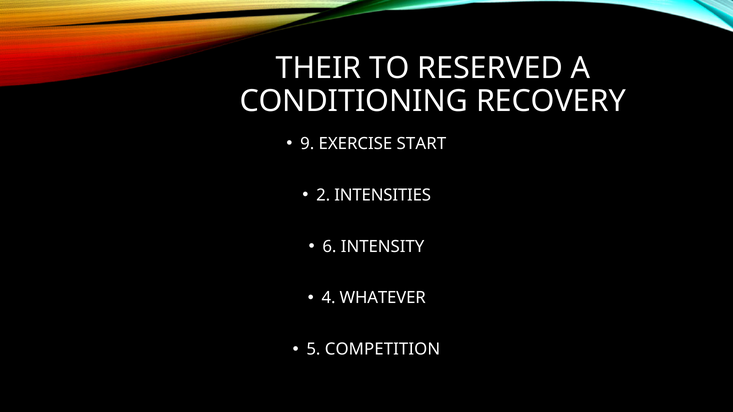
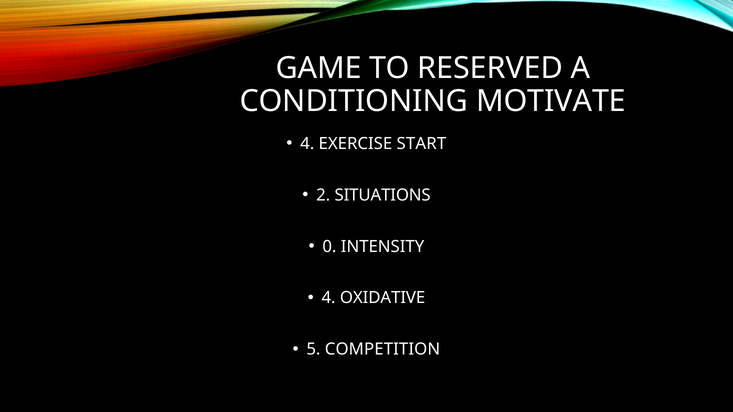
THEIR: THEIR -> GAME
RECOVERY: RECOVERY -> MOTIVATE
9 at (307, 144): 9 -> 4
INTENSITIES: INTENSITIES -> SITUATIONS
6: 6 -> 0
WHATEVER: WHATEVER -> OXIDATIVE
